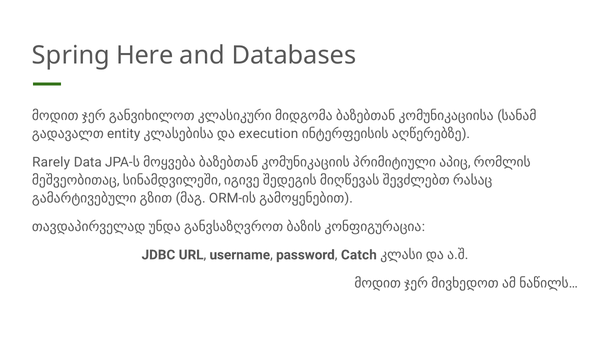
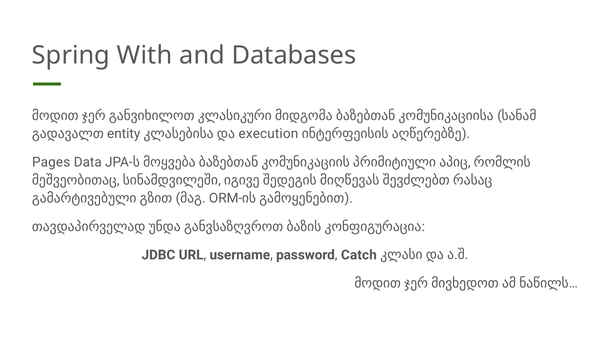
Here: Here -> With
Rarely: Rarely -> Pages
